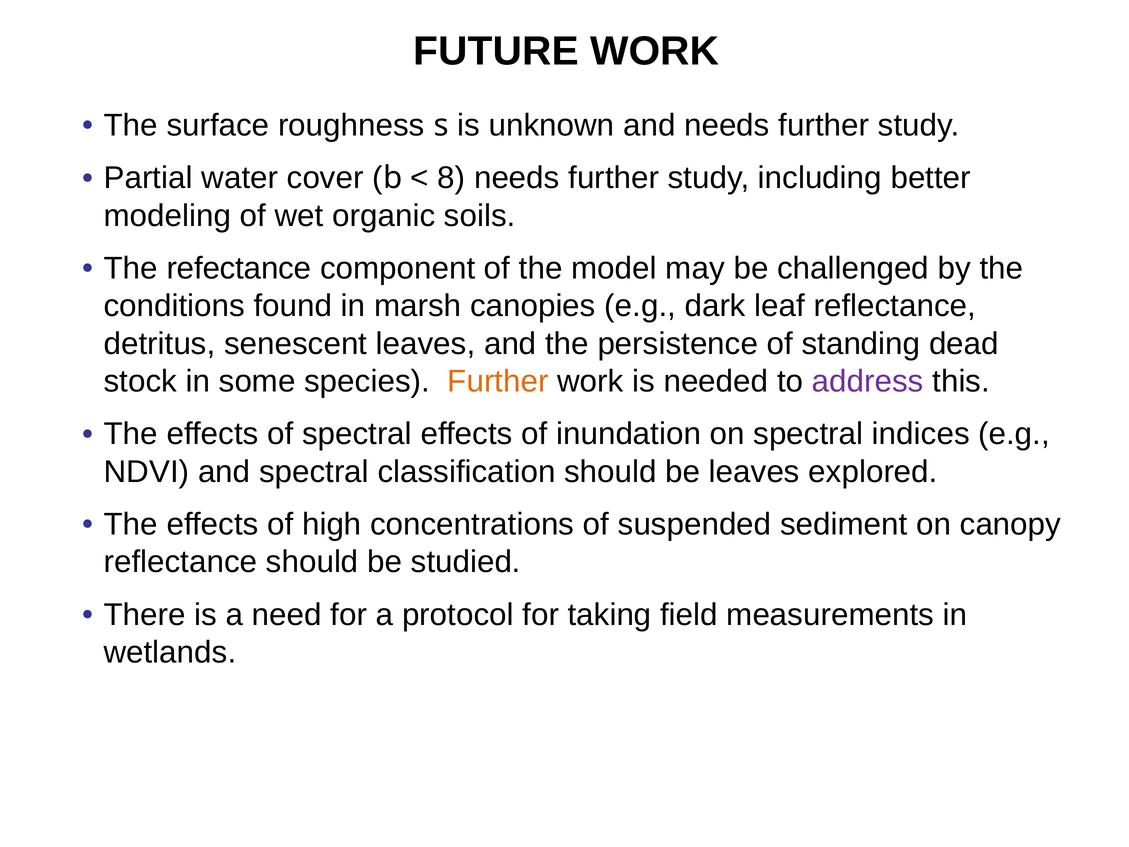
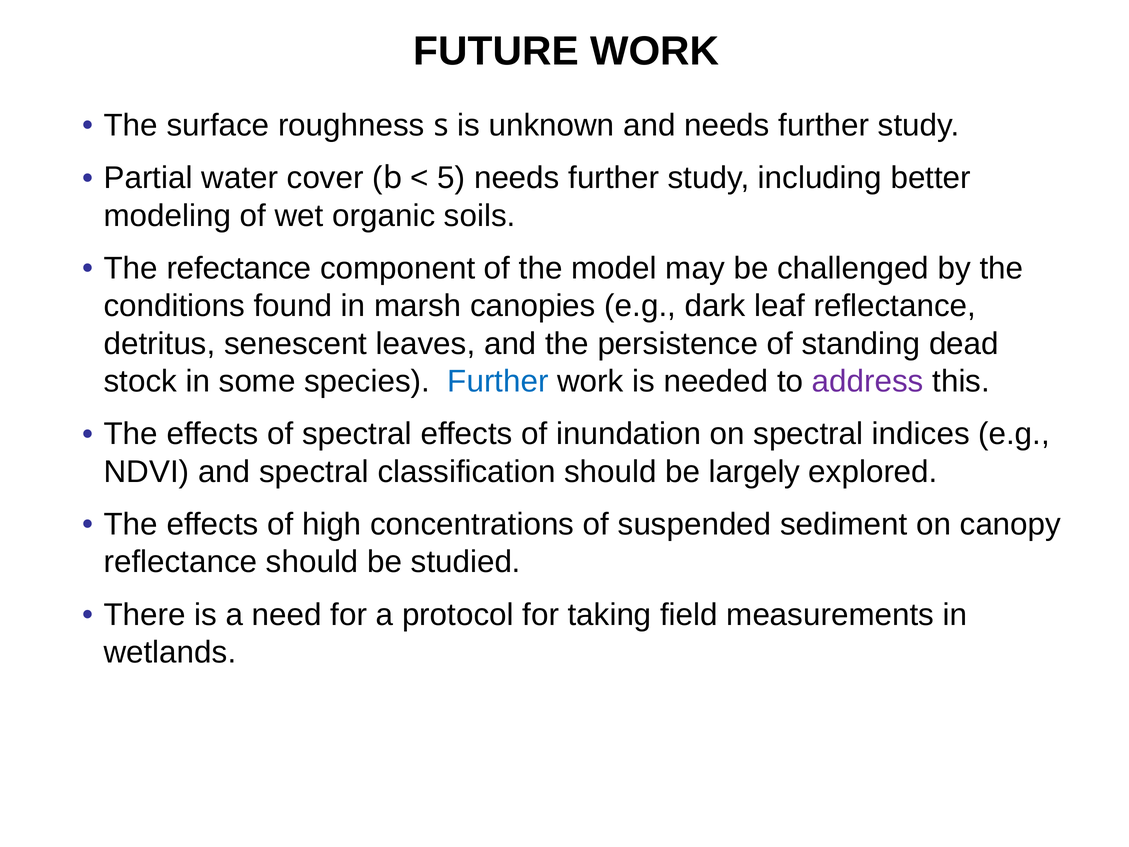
8: 8 -> 5
Further at (498, 381) colour: orange -> blue
be leaves: leaves -> largely
